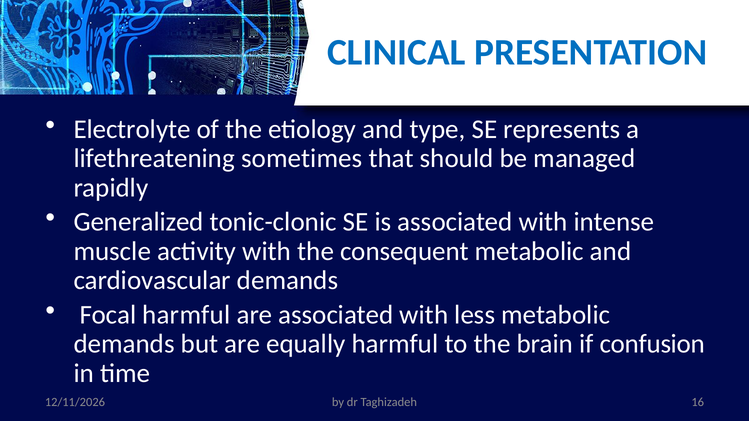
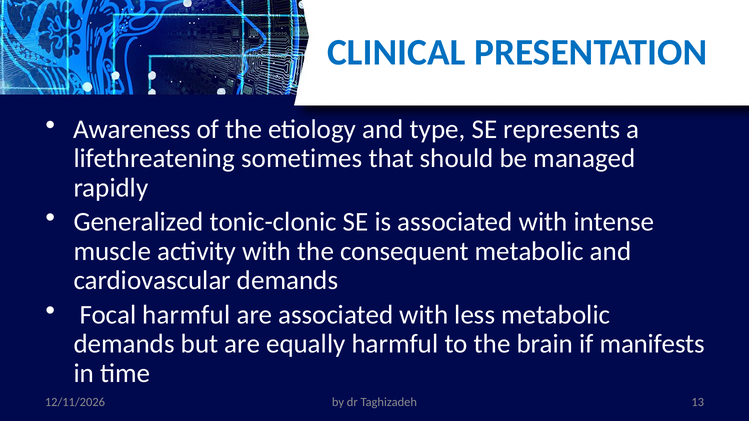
Electrolyte: Electrolyte -> Awareness
confusion: confusion -> manifests
16: 16 -> 13
